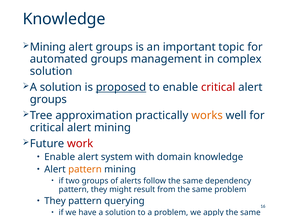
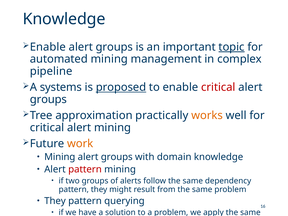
Mining at (48, 47): Mining -> Enable
topic underline: none -> present
automated groups: groups -> mining
solution at (51, 71): solution -> pipeline
solution at (61, 87): solution -> systems
work colour: red -> orange
Enable at (60, 157): Enable -> Mining
system at (117, 157): system -> groups
pattern at (85, 169) colour: orange -> red
